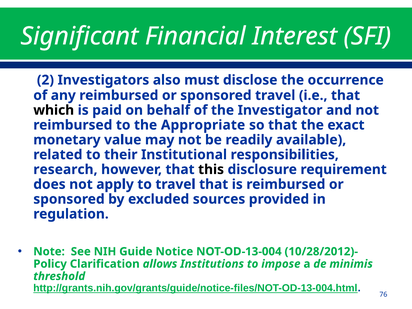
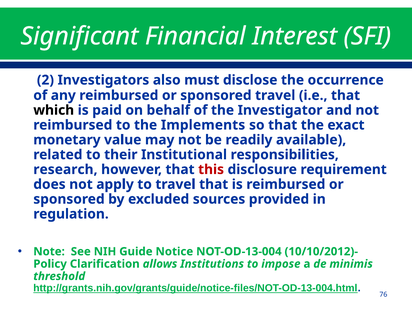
Appropriate: Appropriate -> Implements
this colour: black -> red
10/28/2012)-: 10/28/2012)- -> 10/10/2012)-
